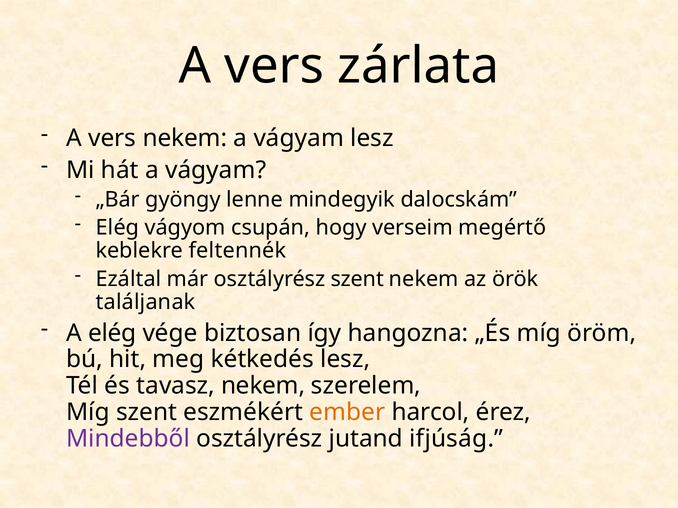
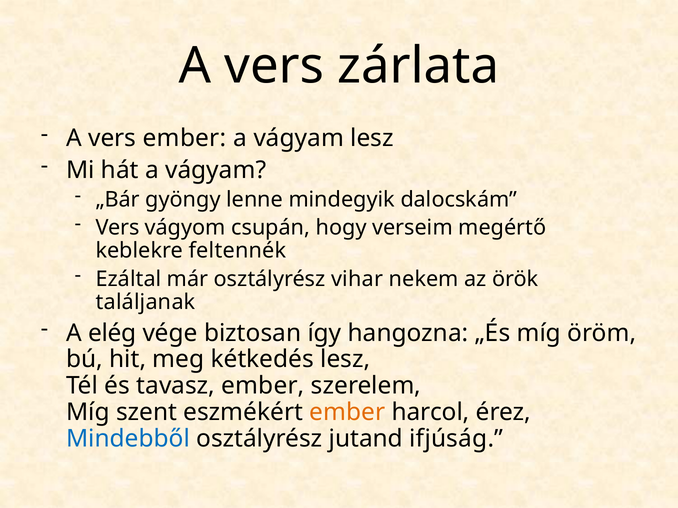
vers nekem: nekem -> ember
Elég at (117, 228): Elég -> Vers
osztályrész szent: szent -> vihar
tavasz nekem: nekem -> ember
Mindebből colour: purple -> blue
